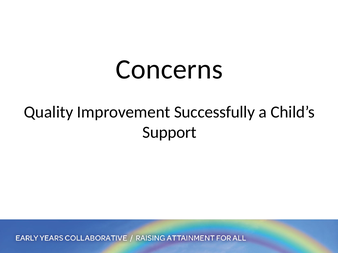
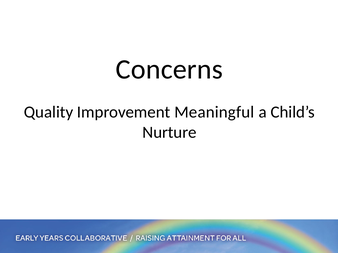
Successfully: Successfully -> Meaningful
Support: Support -> Nurture
